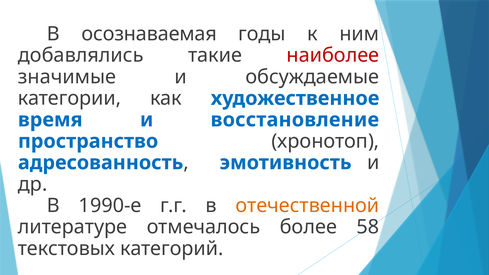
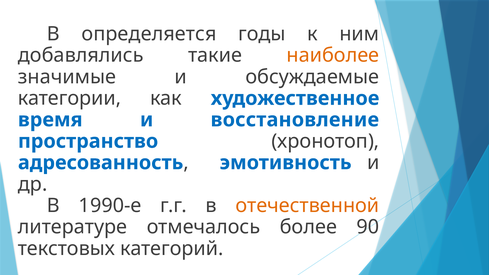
осознаваемая: осознаваемая -> определяется
наиболее colour: red -> orange
58: 58 -> 90
